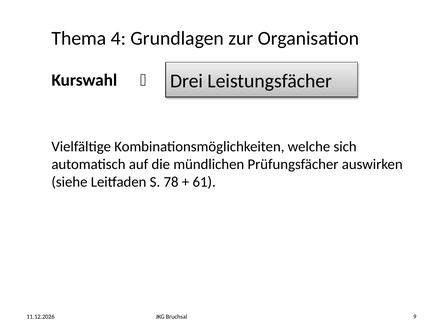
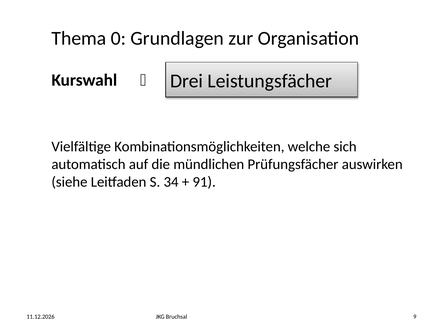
4: 4 -> 0
78: 78 -> 34
61: 61 -> 91
